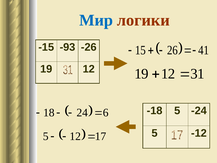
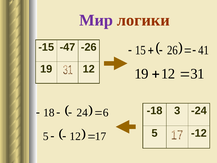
Мир colour: blue -> purple
-93: -93 -> -47
-18 5: 5 -> 3
